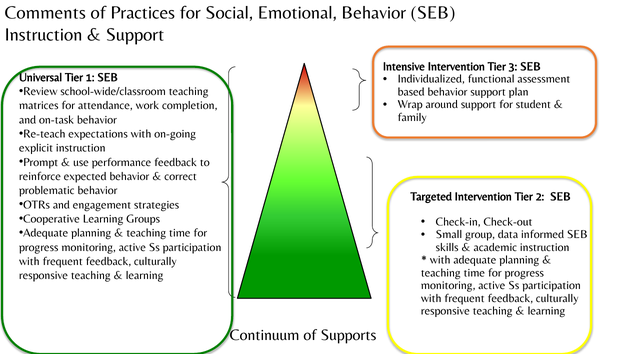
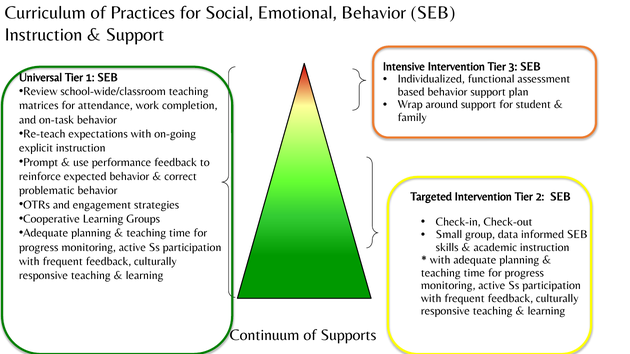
Comments: Comments -> Curriculum
